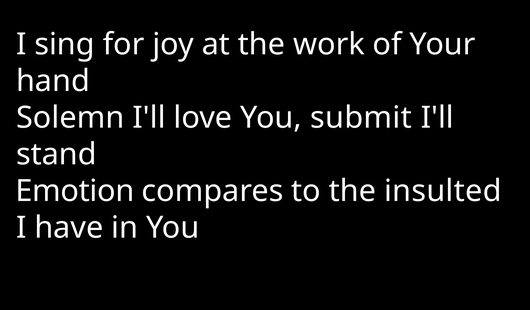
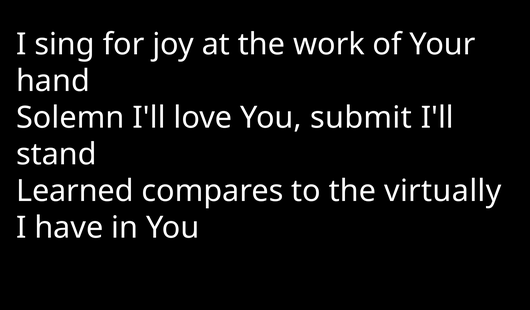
Emotion: Emotion -> Learned
insulted: insulted -> virtually
